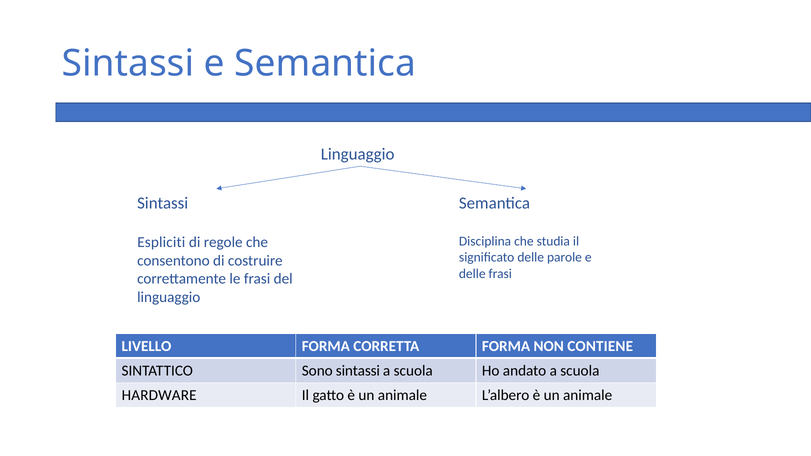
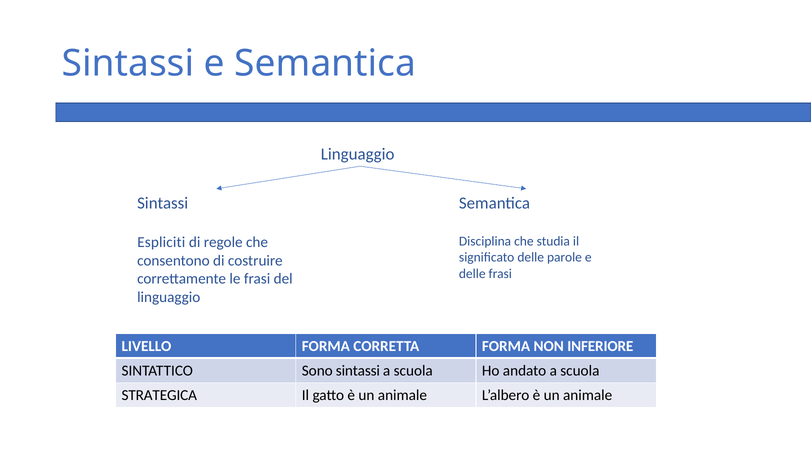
CONTIENE: CONTIENE -> INFERIORE
HARDWARE: HARDWARE -> STRATEGICA
